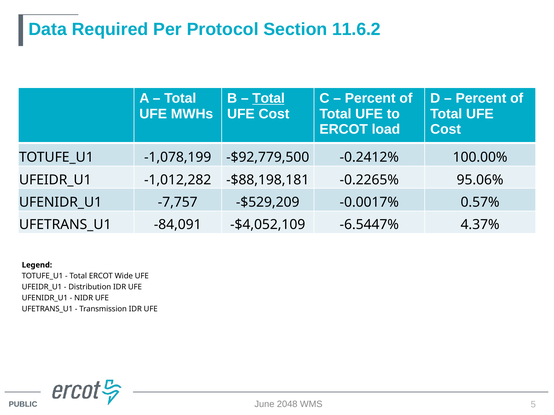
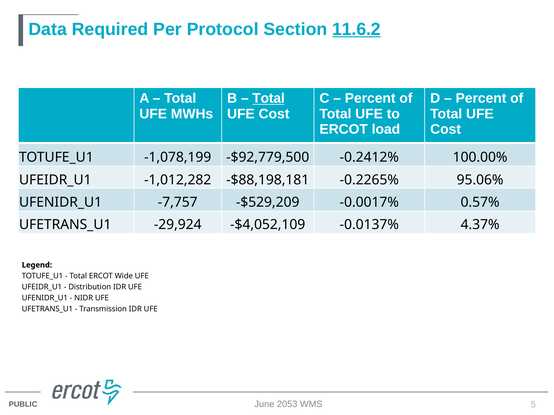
11.6.2 underline: none -> present
-84,091: -84,091 -> -29,924
-6.5447%: -6.5447% -> -0.0137%
2048: 2048 -> 2053
